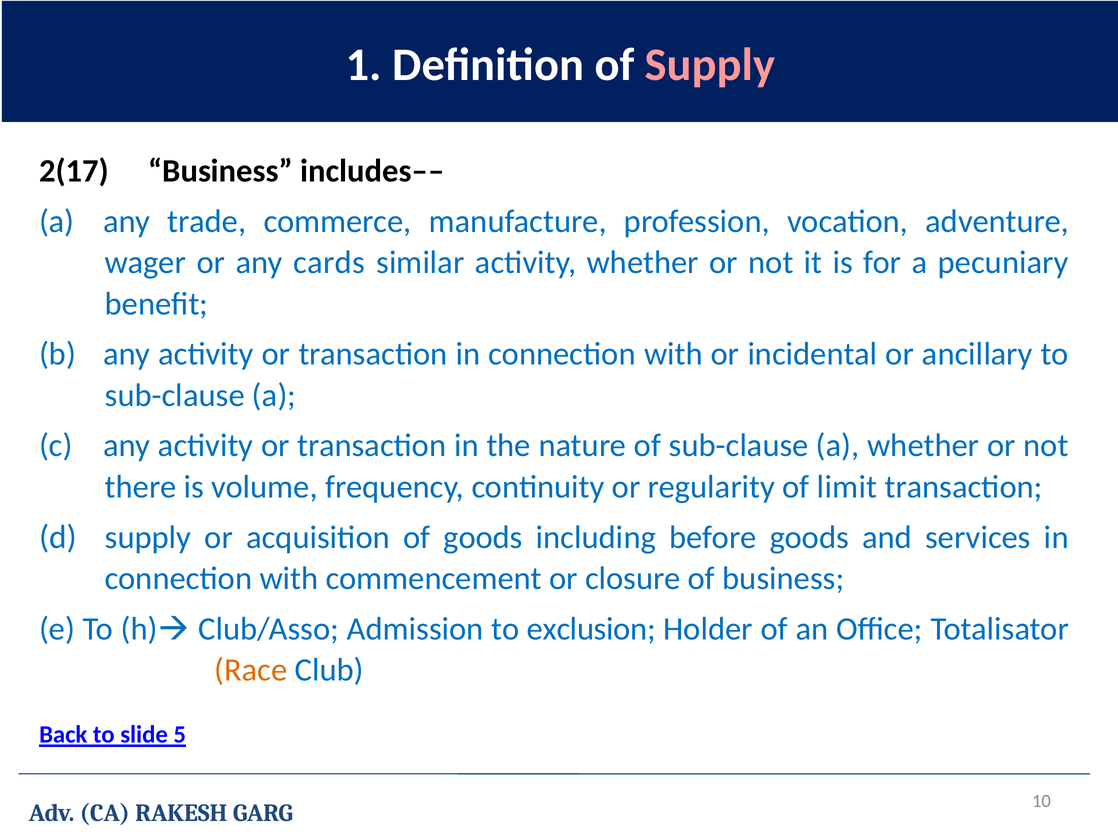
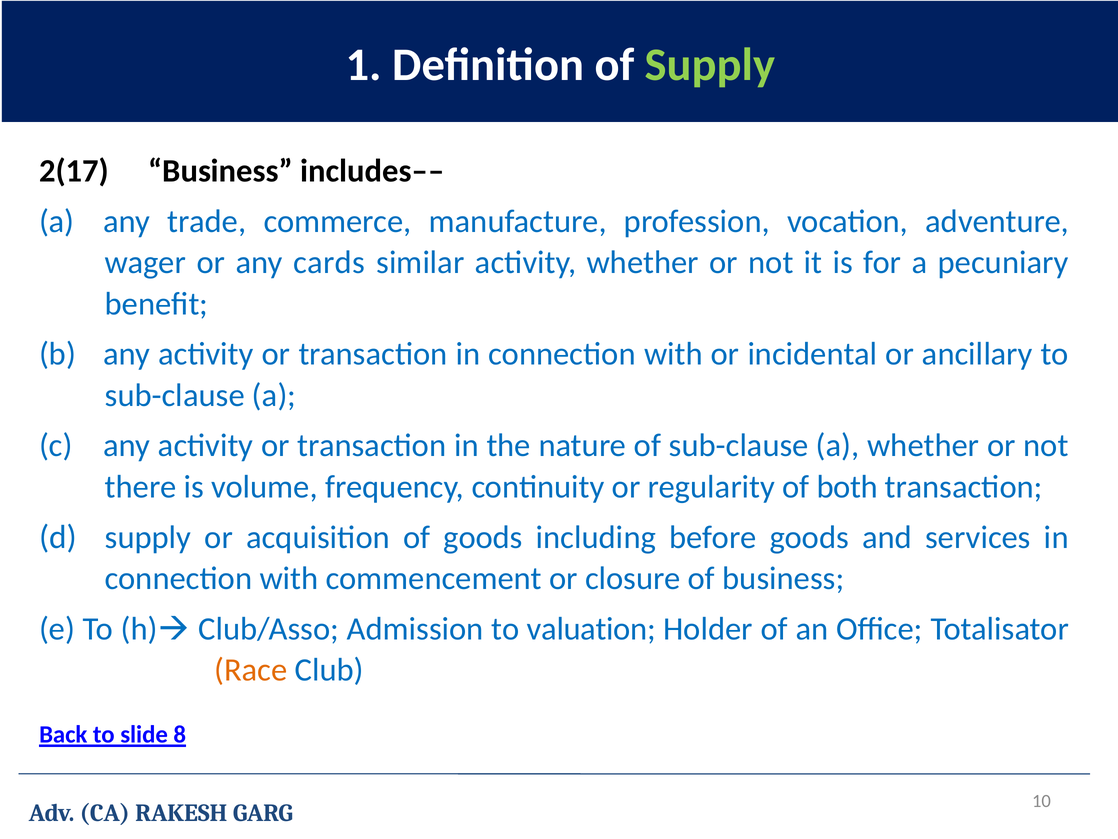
Supply at (710, 65) colour: pink -> light green
limit: limit -> both
exclusion: exclusion -> valuation
5: 5 -> 8
